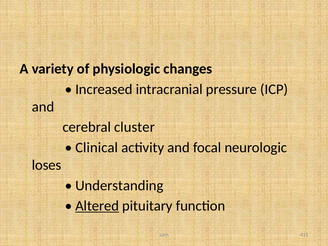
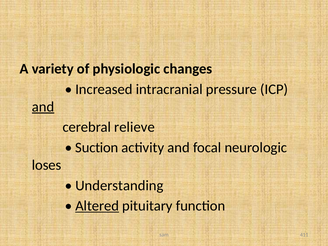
and at (43, 107) underline: none -> present
cluster: cluster -> relieve
Clinical: Clinical -> Suction
